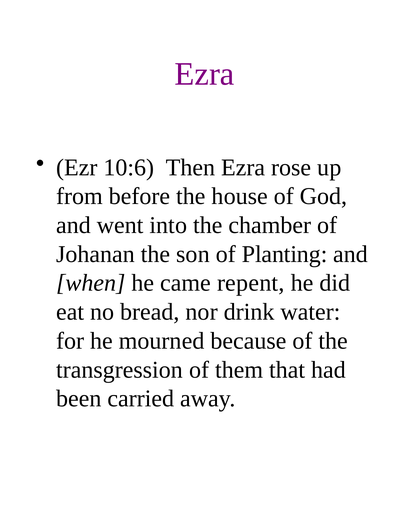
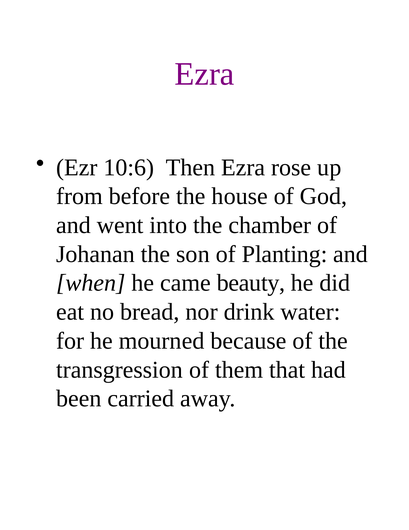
repent: repent -> beauty
